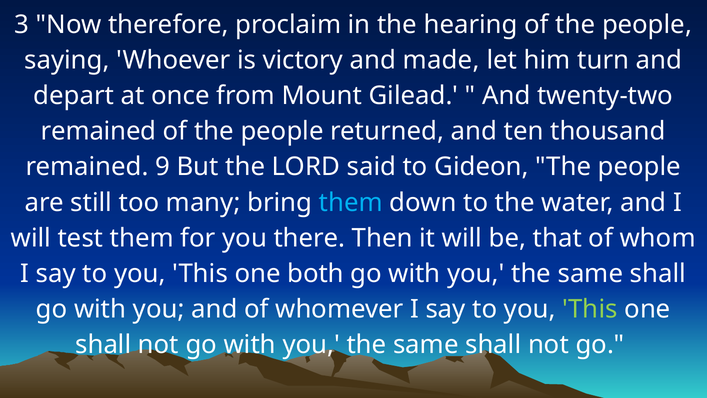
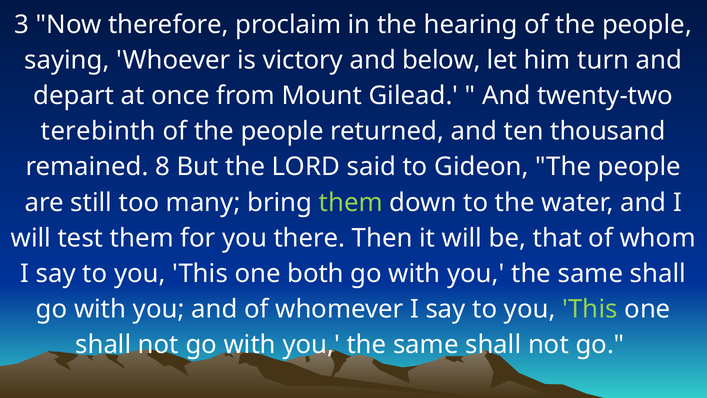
made: made -> below
remained at (99, 131): remained -> terebinth
9: 9 -> 8
them at (351, 202) colour: light blue -> light green
